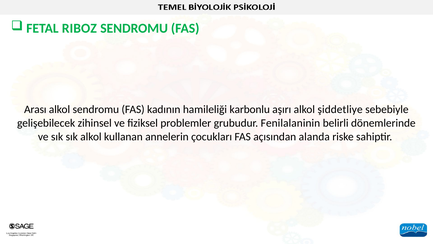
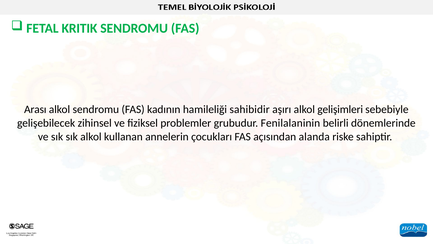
RIBOZ: RIBOZ -> KRITIK
karbonlu: karbonlu -> sahibidir
şiddetliye: şiddetliye -> gelişimleri
